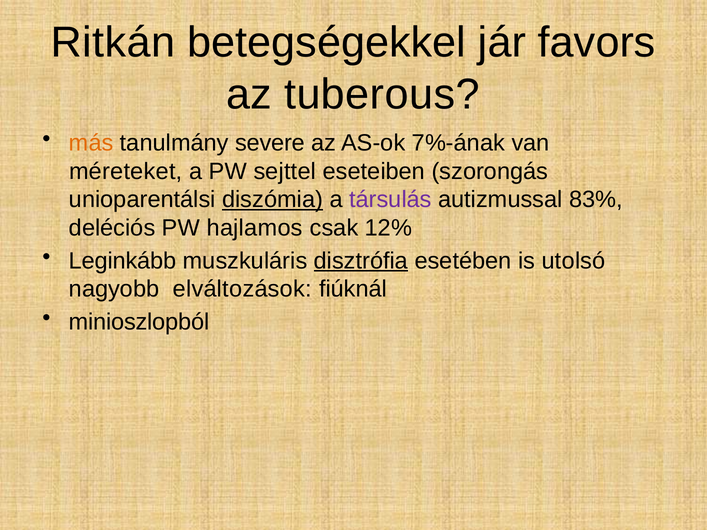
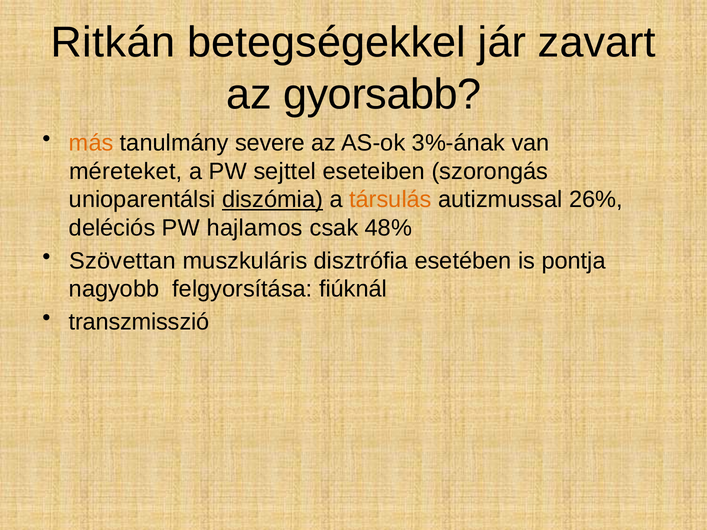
favors: favors -> zavart
tuberous: tuberous -> gyorsabb
7%-ának: 7%-ának -> 3%-ának
társulás colour: purple -> orange
83%: 83% -> 26%
12%: 12% -> 48%
Leginkább: Leginkább -> Szövettan
disztrófia underline: present -> none
utolsó: utolsó -> pontja
elváltozások: elváltozások -> felgyorsítása
minioszlopból: minioszlopból -> transzmisszió
